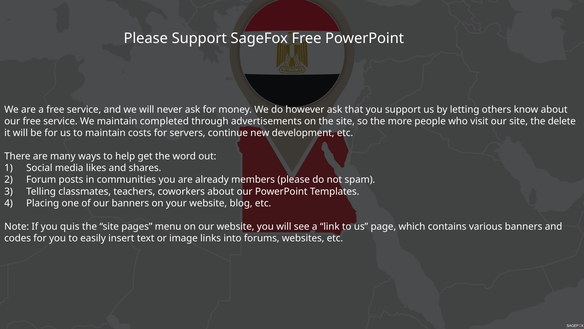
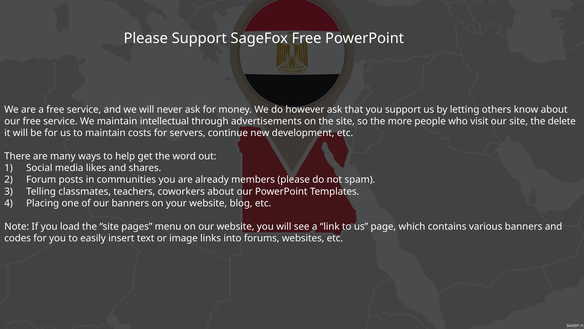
completed: completed -> intellectual
quis: quis -> load
